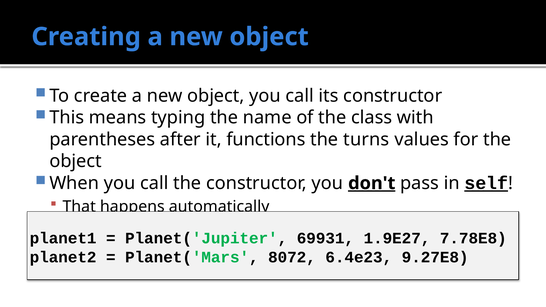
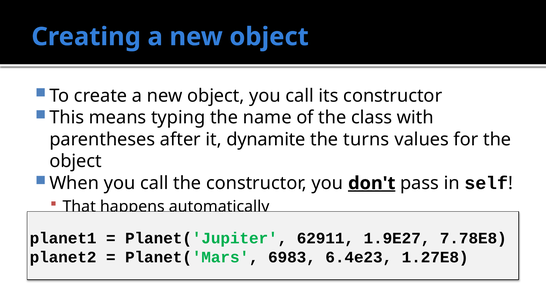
functions: functions -> dynamite
self underline: present -> none
69931: 69931 -> 62911
8072: 8072 -> 6983
9.27E8: 9.27E8 -> 1.27E8
